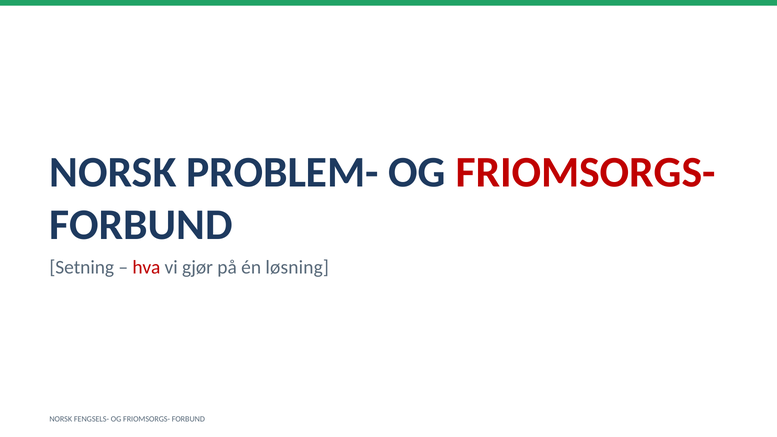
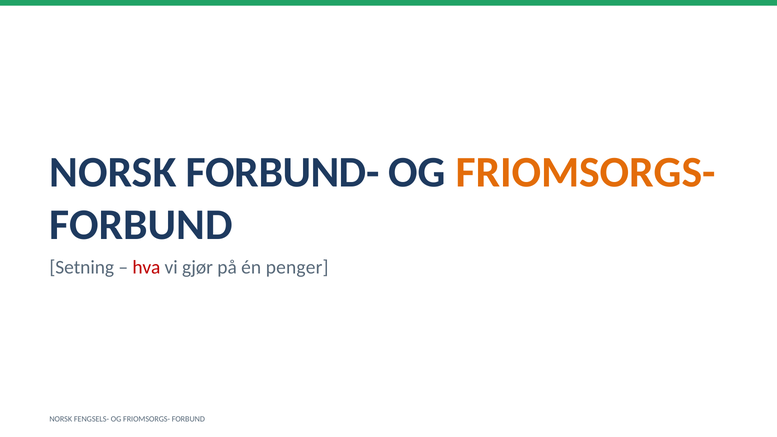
PROBLEM-: PROBLEM- -> FORBUND-
FRIOMSORGS- at (586, 172) colour: red -> orange
løsning: løsning -> penger
